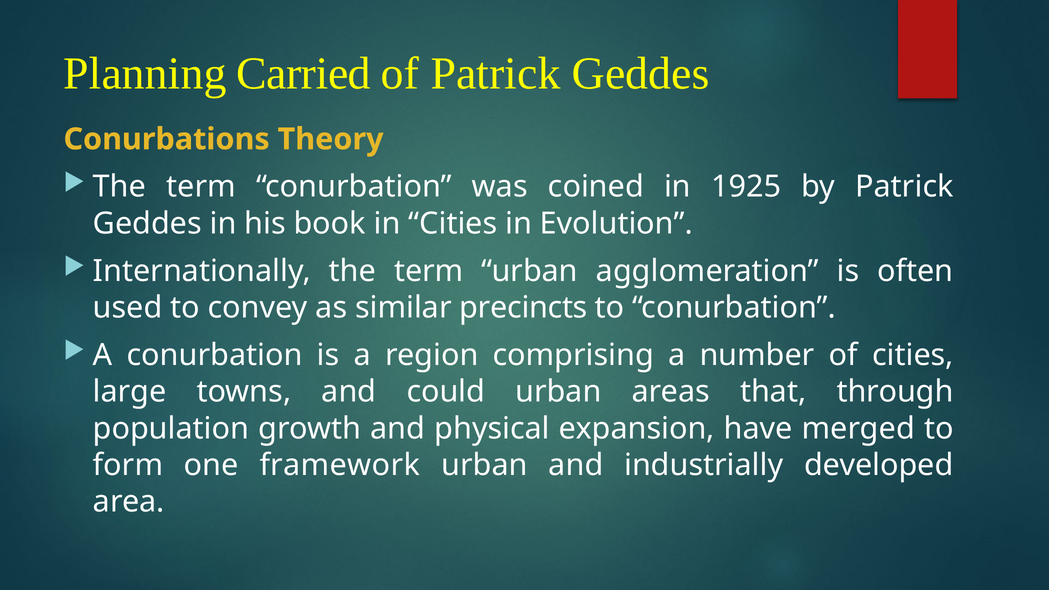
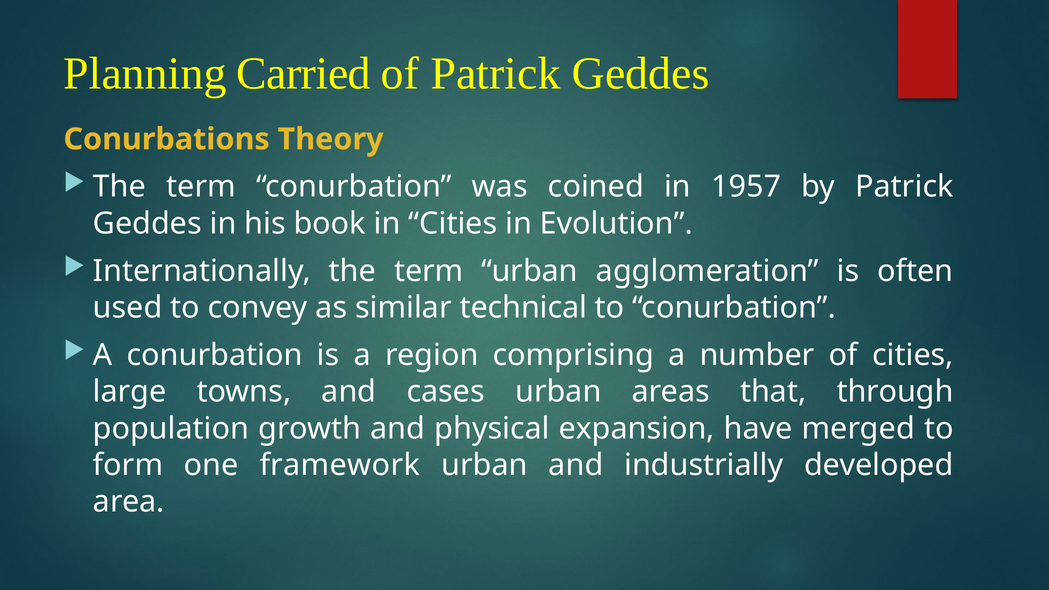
1925: 1925 -> 1957
precincts: precincts -> technical
could: could -> cases
